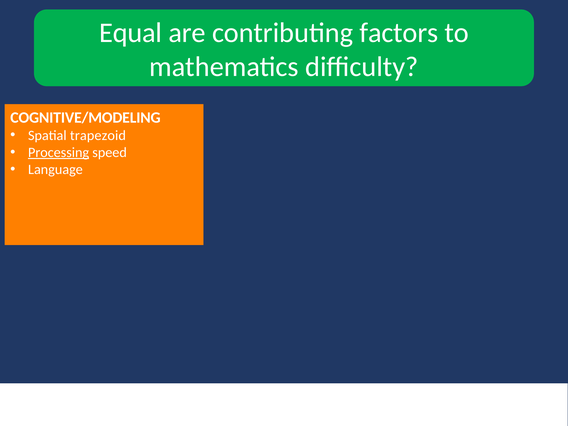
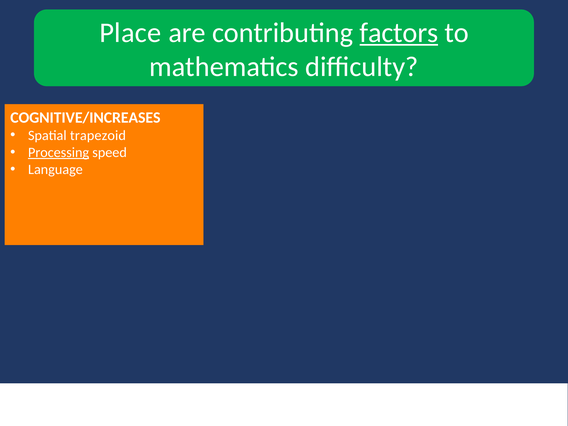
Equal: Equal -> Place
factors underline: none -> present
COGNITIVE/MODELING: COGNITIVE/MODELING -> COGNITIVE/INCREASES
